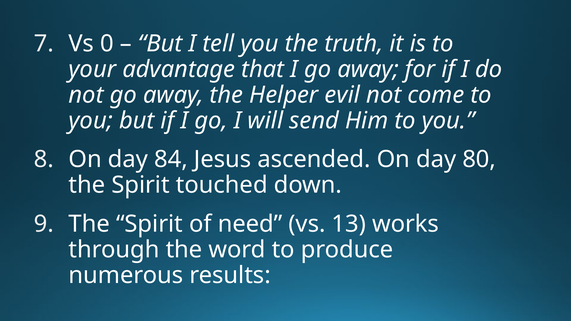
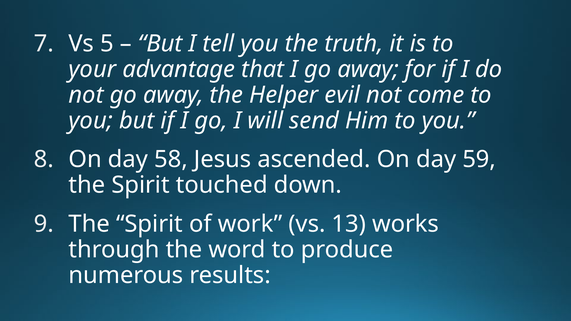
0: 0 -> 5
84: 84 -> 58
80: 80 -> 59
need: need -> work
